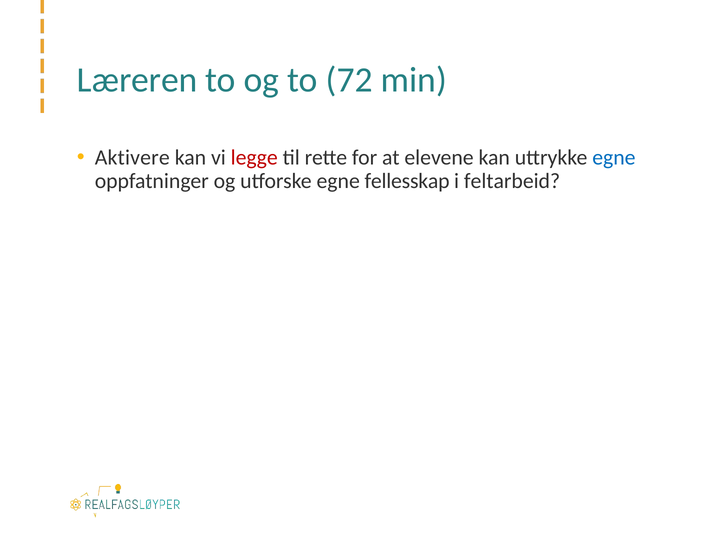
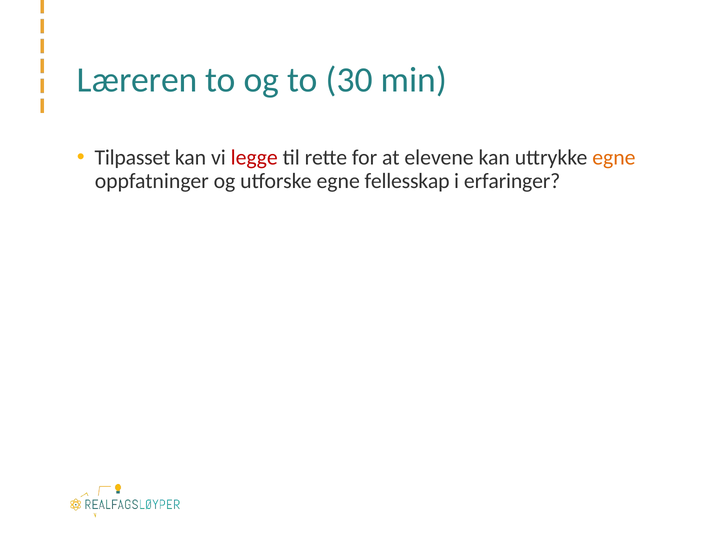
72: 72 -> 30
Aktivere: Aktivere -> Tilpasset
egne at (614, 158) colour: blue -> orange
feltarbeid: feltarbeid -> erfaringer
